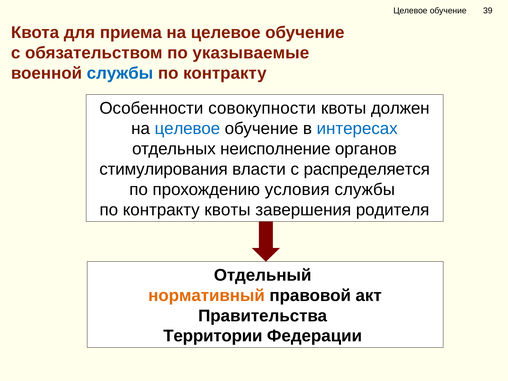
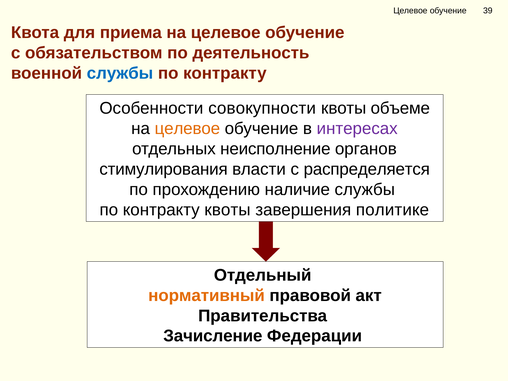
указываемые: указываемые -> деятельность
должен: должен -> объеме
целевое at (187, 129) colour: blue -> orange
интересах colour: blue -> purple
условия: условия -> наличие
родителя: родителя -> политике
Территории: Территории -> Зачисление
